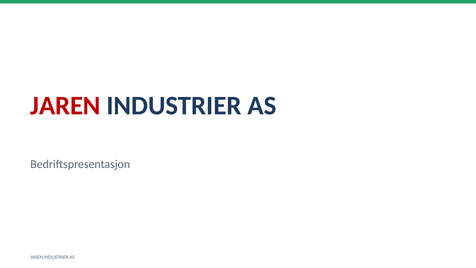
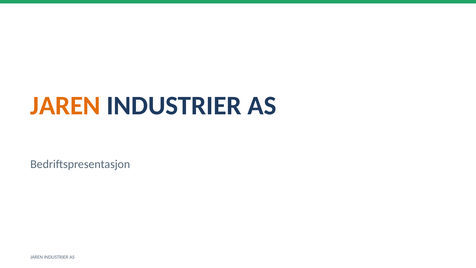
JAREN at (65, 106) colour: red -> orange
